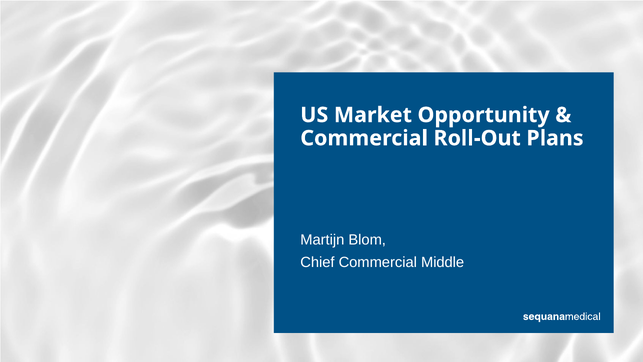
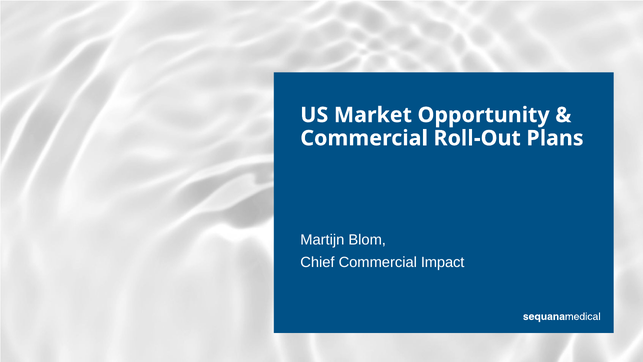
Middle: Middle -> Impact
